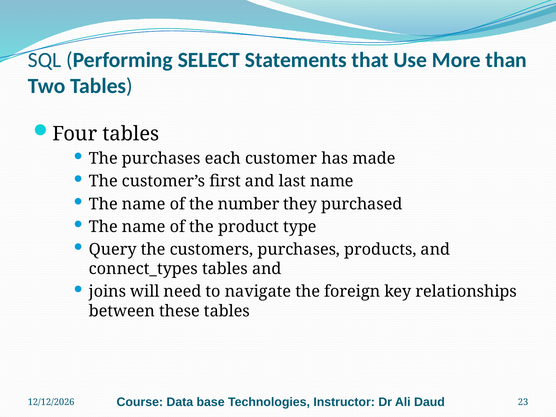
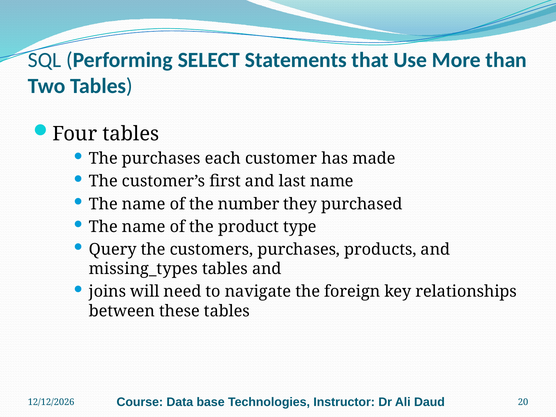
connect_types: connect_types -> missing_types
23: 23 -> 20
